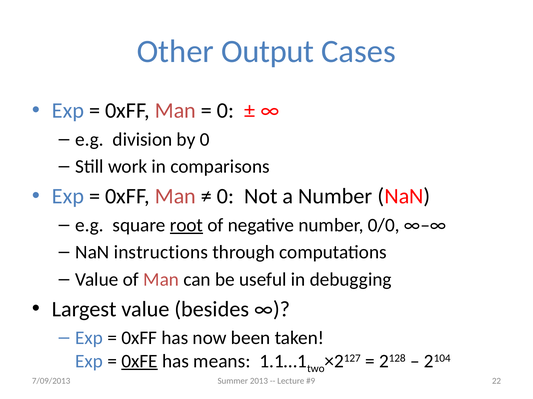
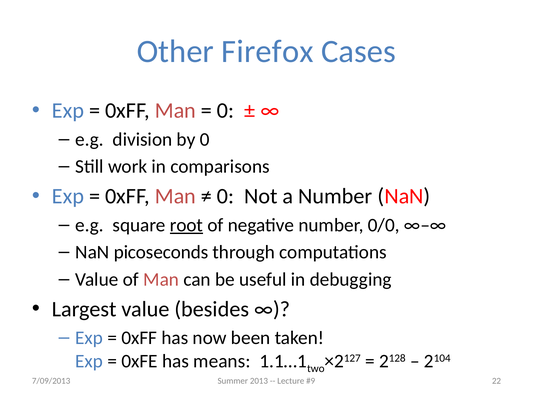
Output: Output -> Firefox
instructions: instructions -> picoseconds
0xFE underline: present -> none
